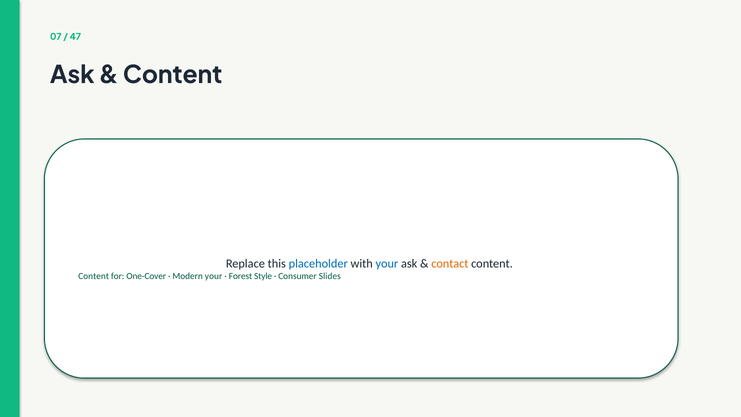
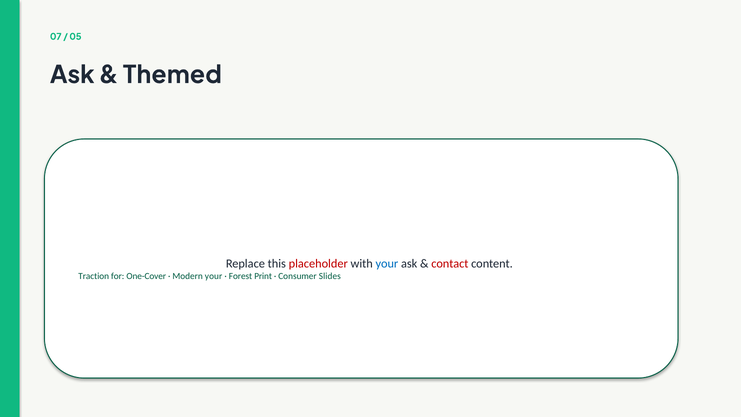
47: 47 -> 05
Content at (173, 75): Content -> Themed
placeholder colour: blue -> red
contact colour: orange -> red
Content at (94, 276): Content -> Traction
Style: Style -> Print
